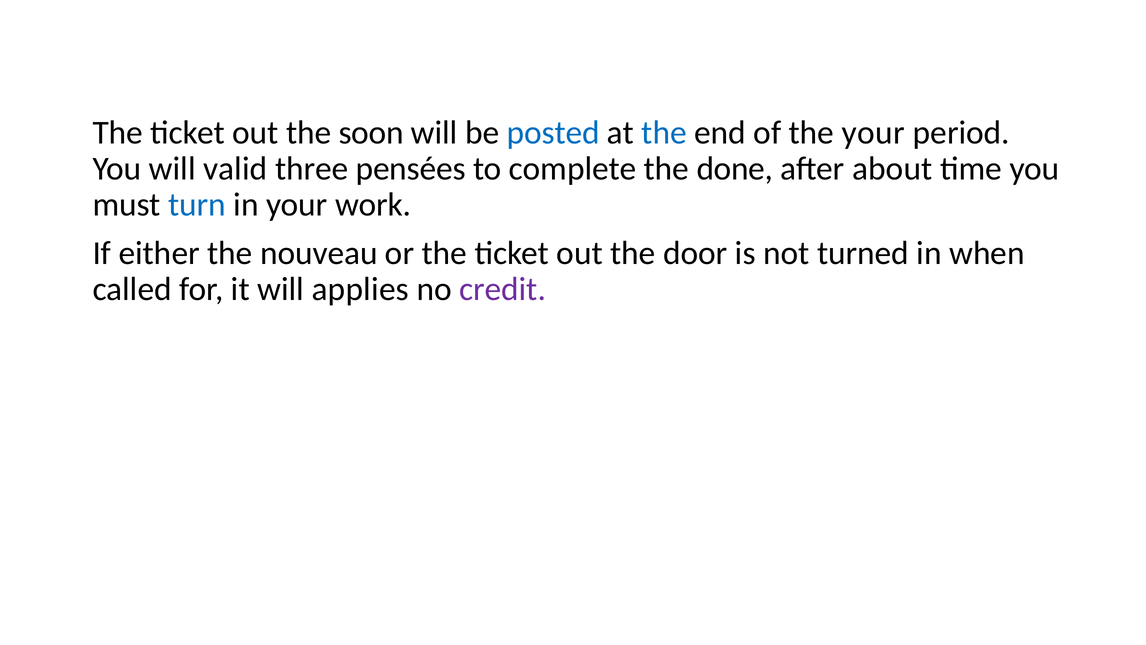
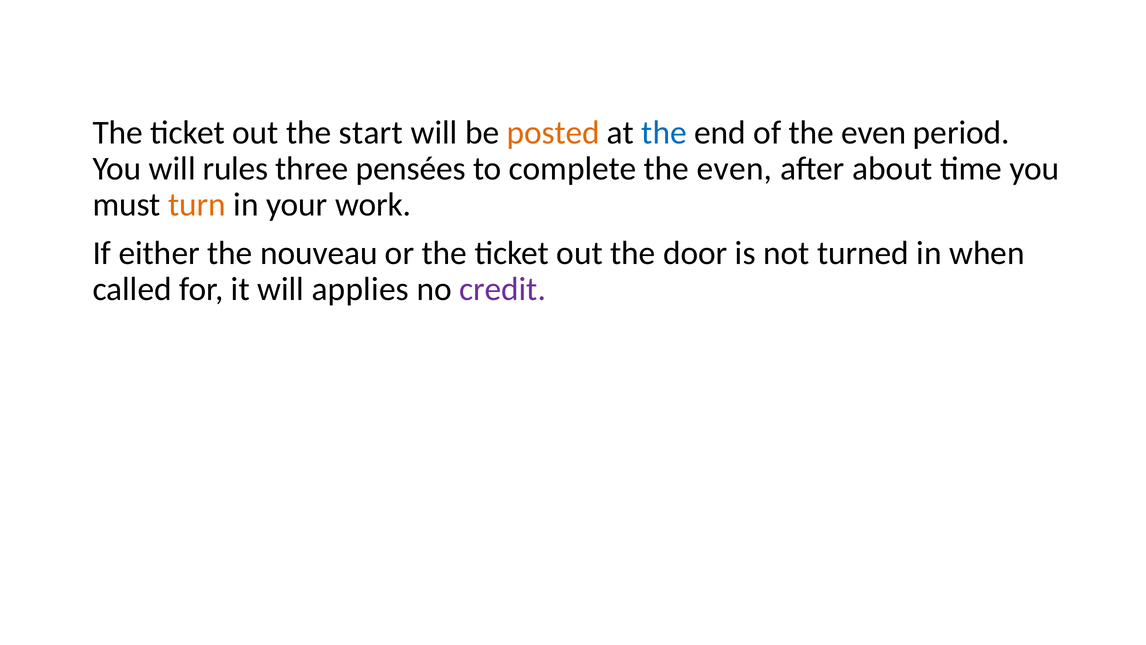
soon: soon -> start
posted colour: blue -> orange
of the your: your -> even
valid: valid -> rules
complete the done: done -> even
turn colour: blue -> orange
